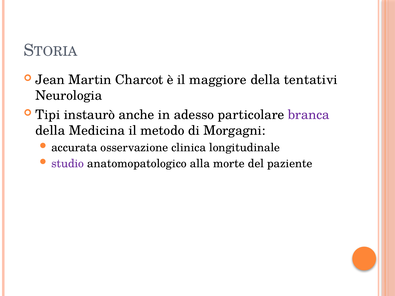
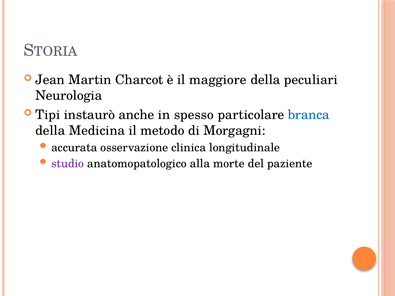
tentativi: tentativi -> peculiari
adesso: adesso -> spesso
branca colour: purple -> blue
